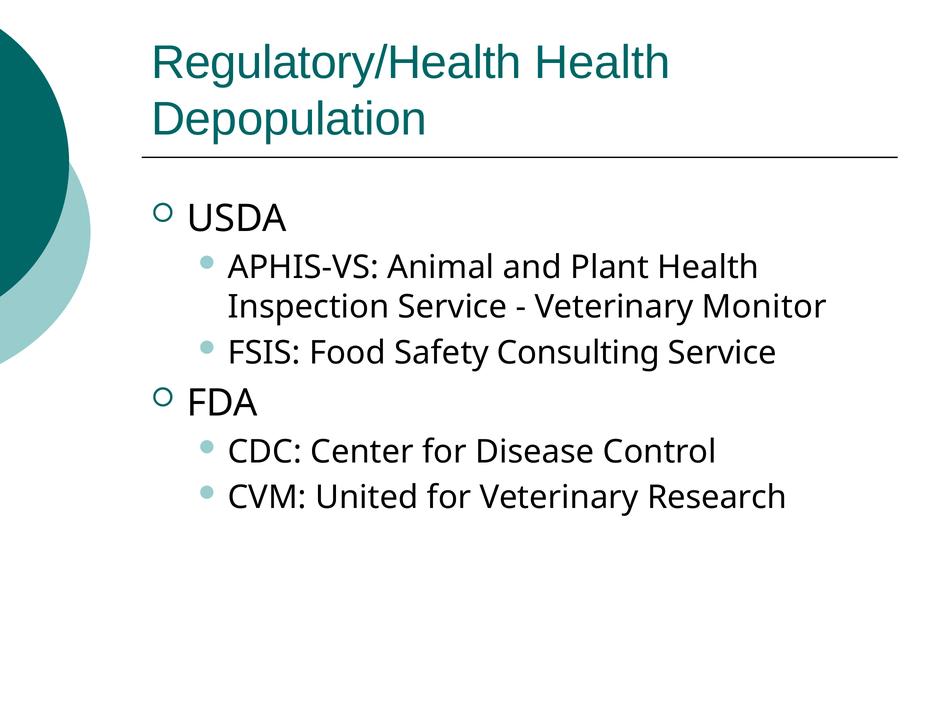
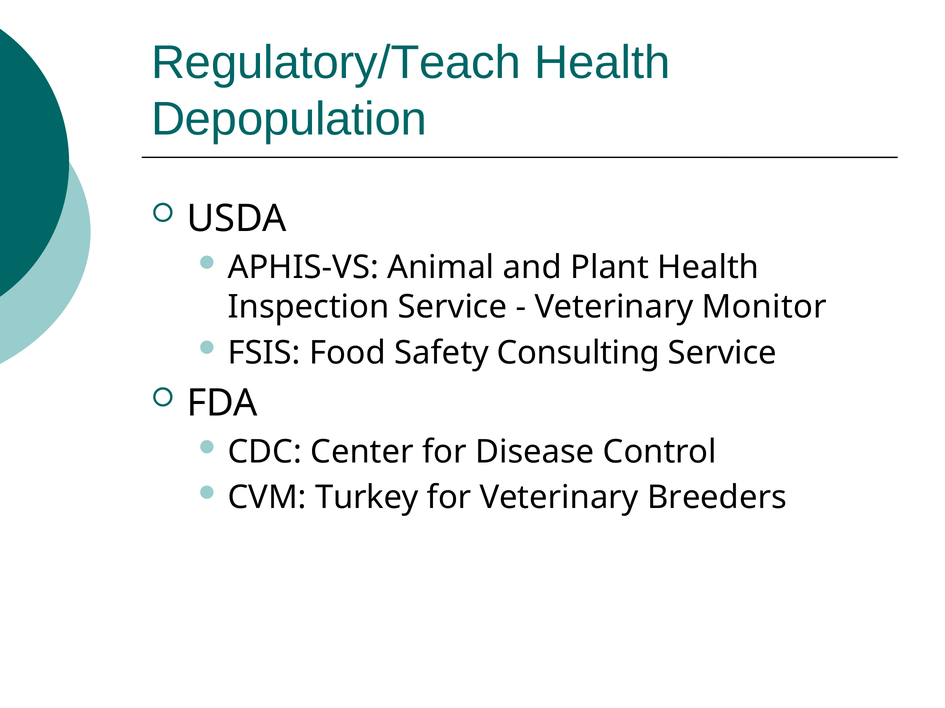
Regulatory/Health: Regulatory/Health -> Regulatory/Teach
United: United -> Turkey
Research: Research -> Breeders
